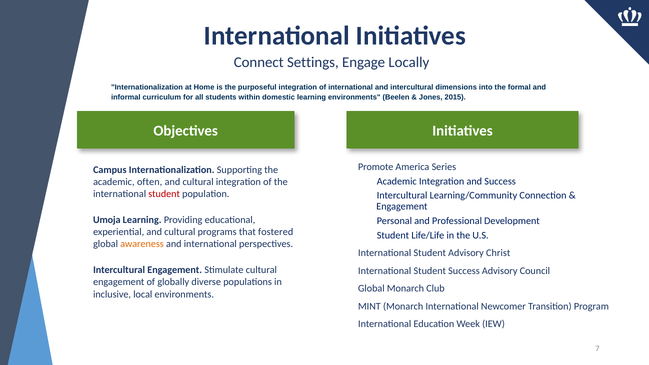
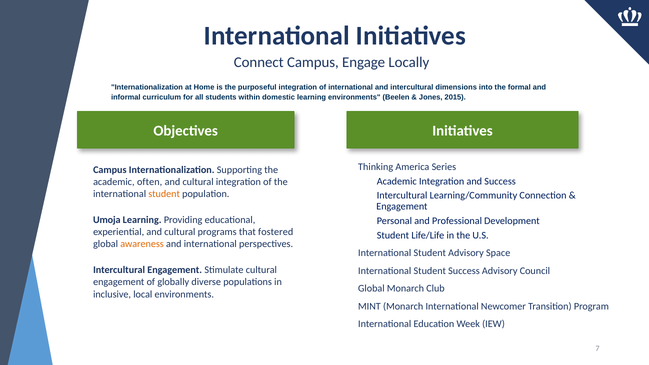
Connect Settings: Settings -> Campus
Promote: Promote -> Thinking
student at (164, 194) colour: red -> orange
Christ: Christ -> Space
